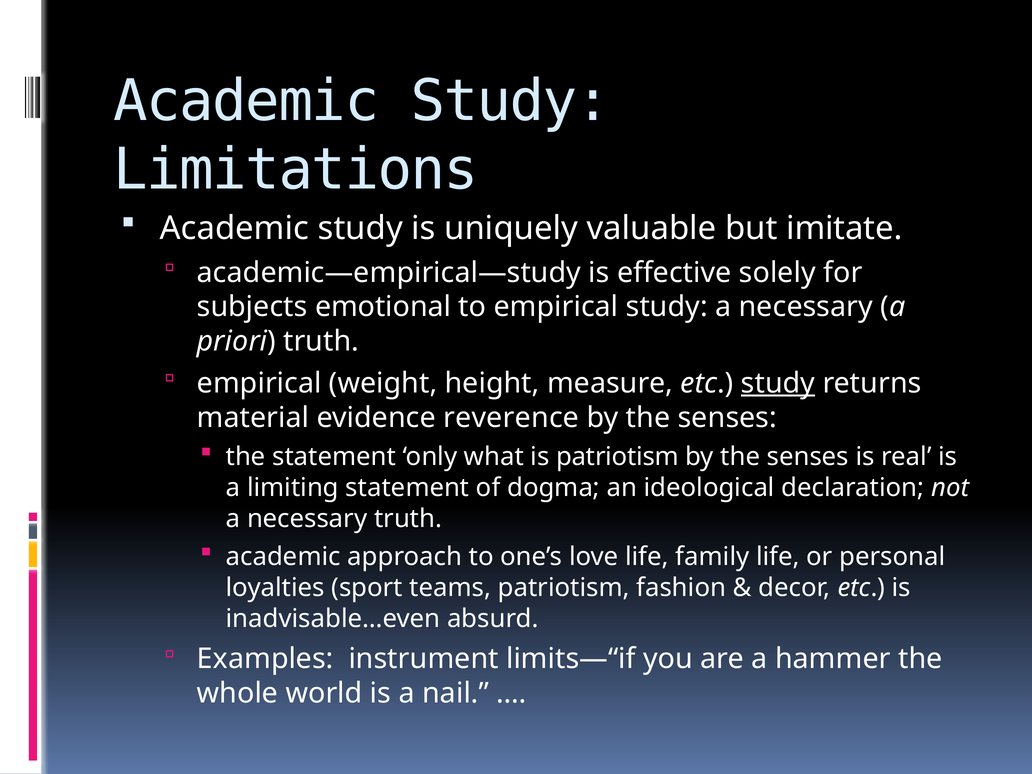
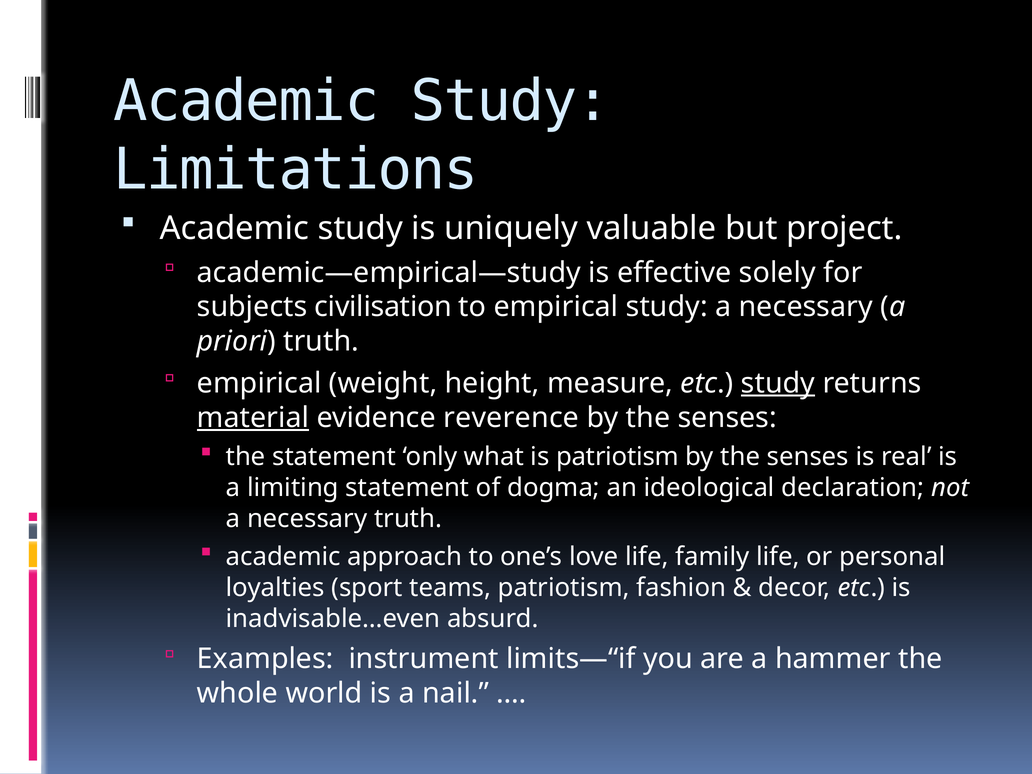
imitate: imitate -> project
emotional: emotional -> civilisation
material underline: none -> present
